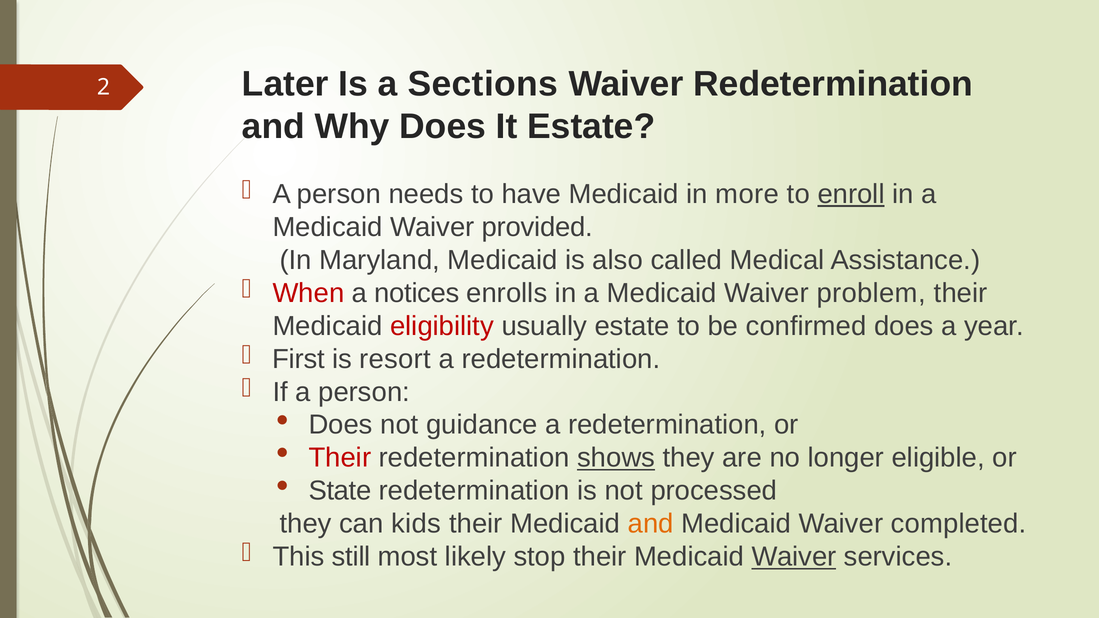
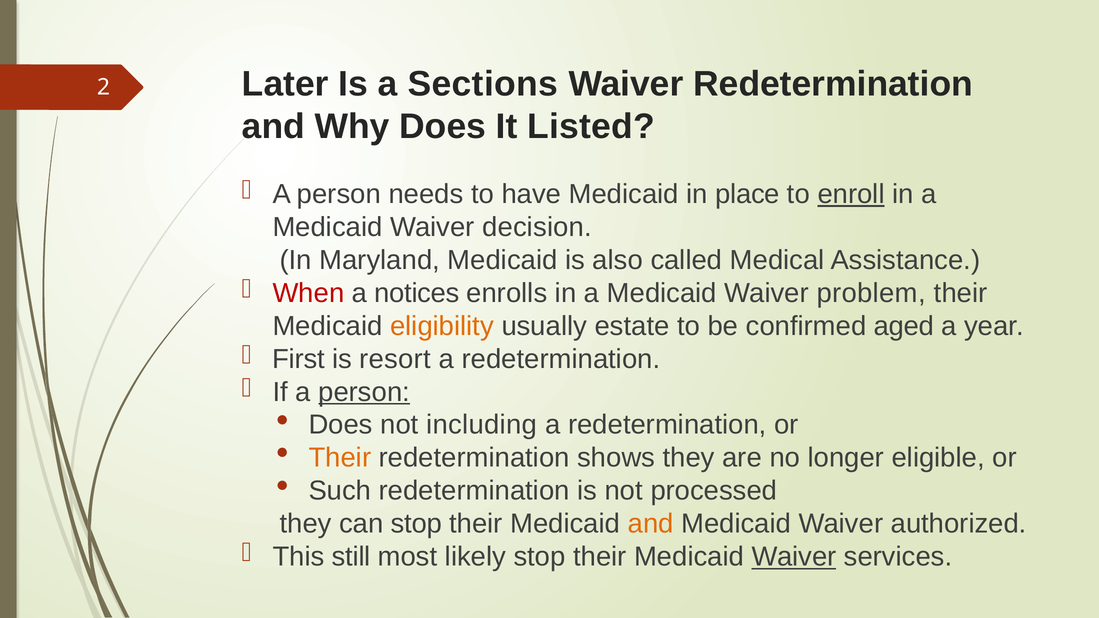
It Estate: Estate -> Listed
more: more -> place
provided: provided -> decision
eligibility colour: red -> orange
confirmed does: does -> aged
person at (364, 392) underline: none -> present
guidance: guidance -> including
Their at (340, 458) colour: red -> orange
shows underline: present -> none
State: State -> Such
can kids: kids -> stop
completed: completed -> authorized
